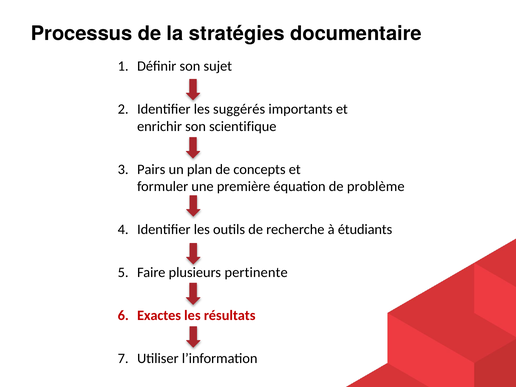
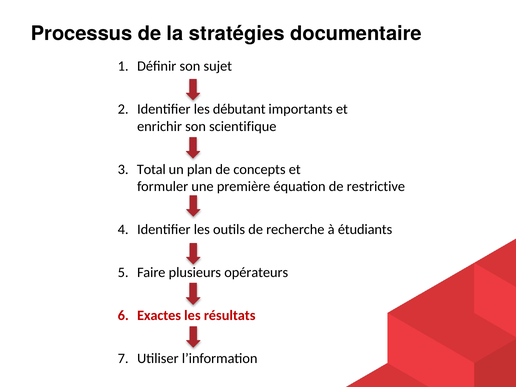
suggérés: suggérés -> débutant
Pairs: Pairs -> Total
problème: problème -> restrictive
pertinente: pertinente -> opérateurs
